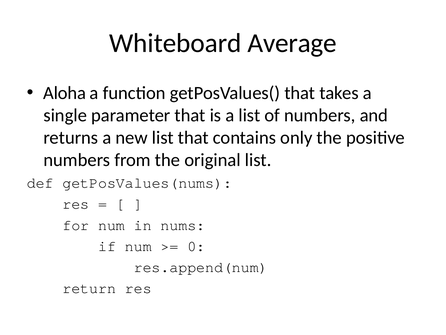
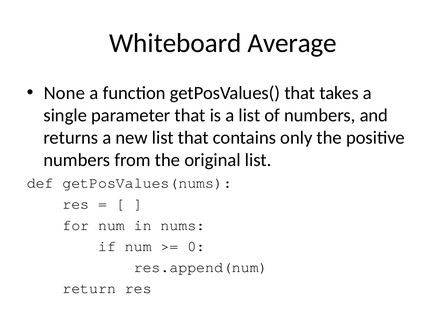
Aloha: Aloha -> None
